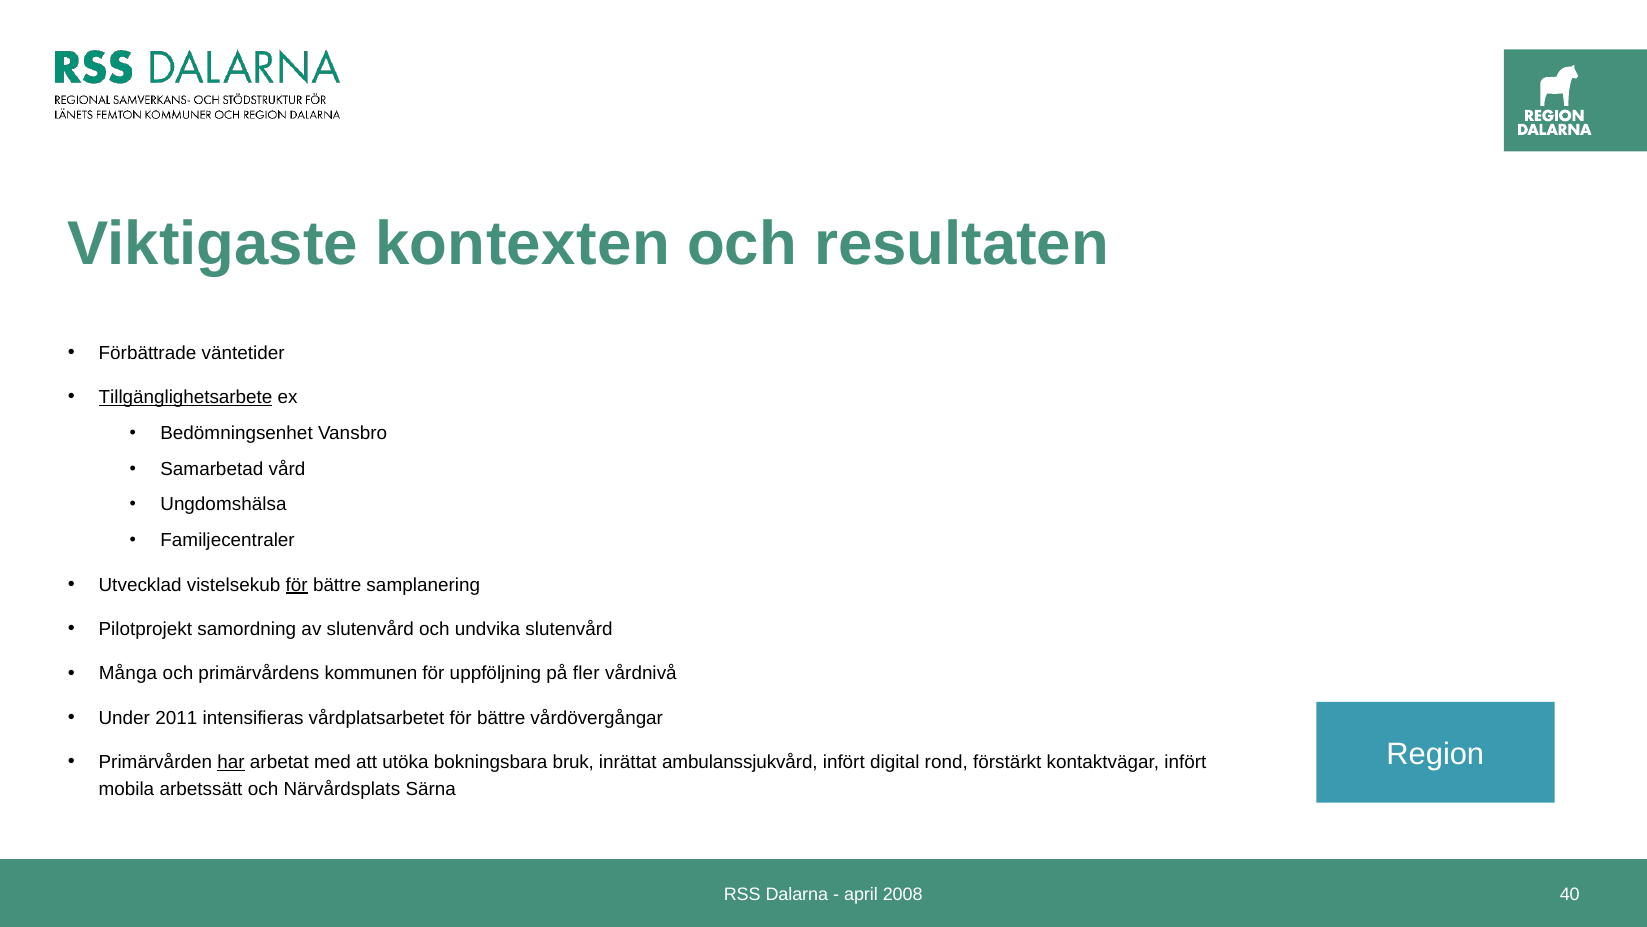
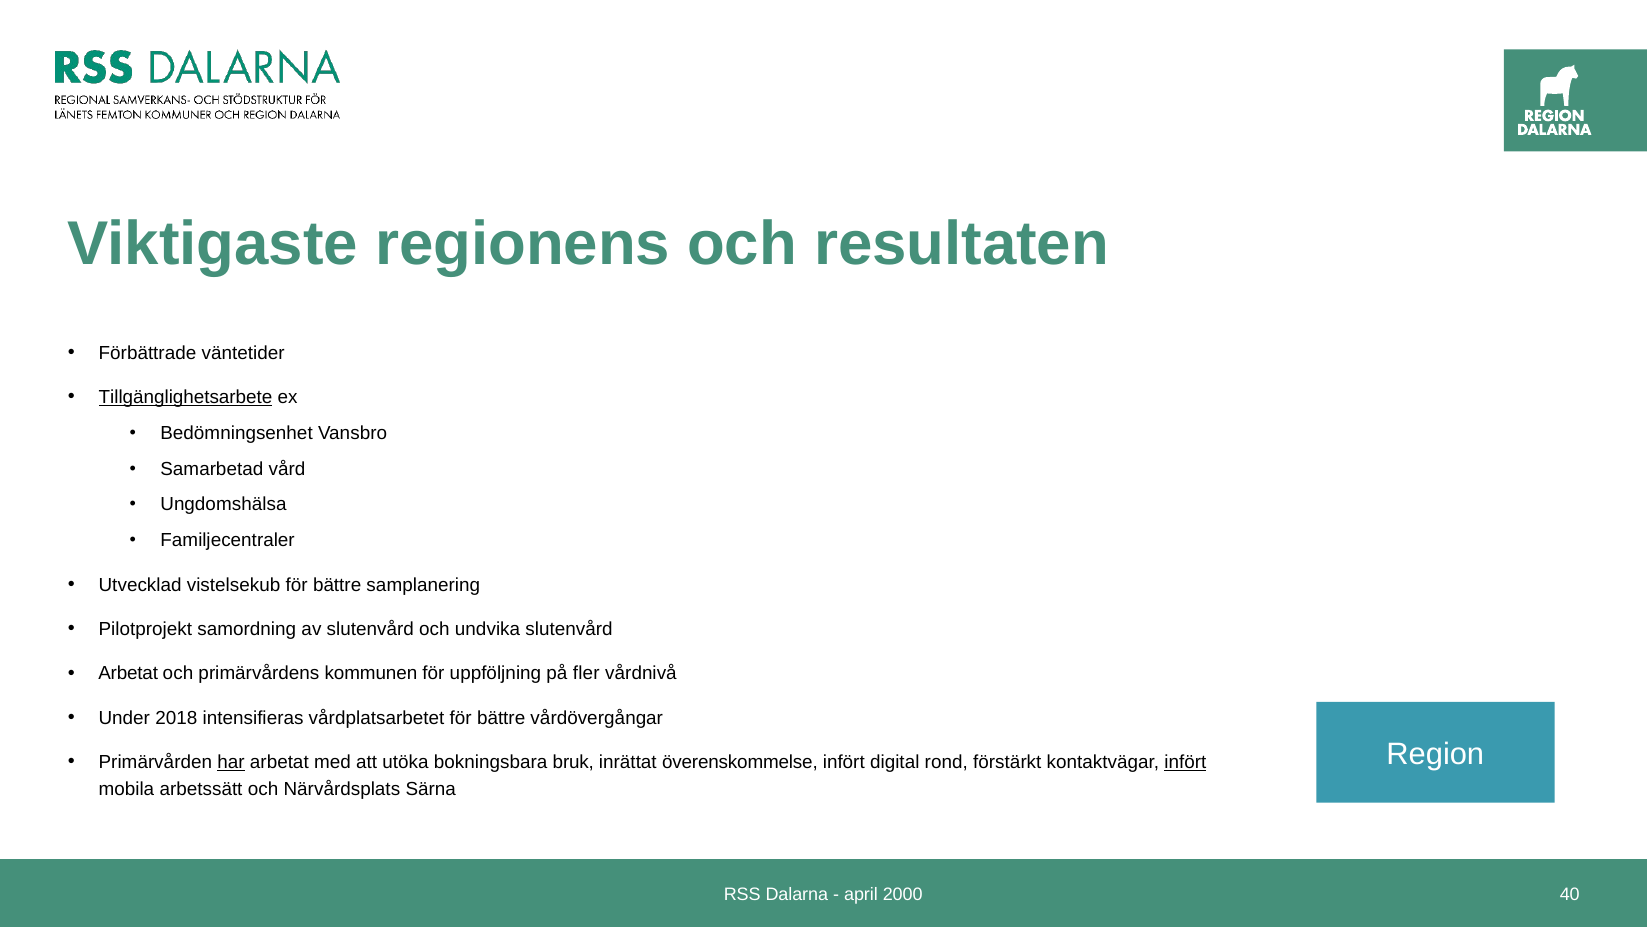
kontexten: kontexten -> regionens
för at (297, 585) underline: present -> none
Många at (128, 673): Många -> Arbetat
2011: 2011 -> 2018
ambulanssjukvård: ambulanssjukvård -> överenskommelse
infört at (1185, 762) underline: none -> present
2008: 2008 -> 2000
